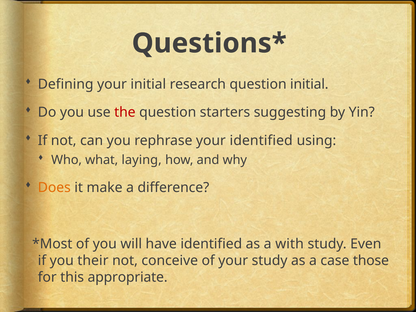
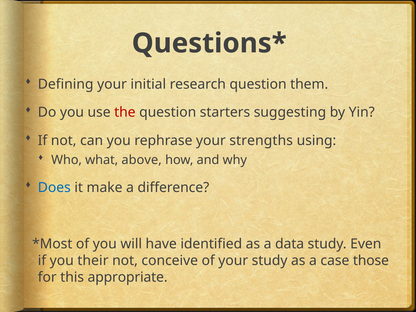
question initial: initial -> them
your identified: identified -> strengths
laying: laying -> above
Does colour: orange -> blue
with: with -> data
